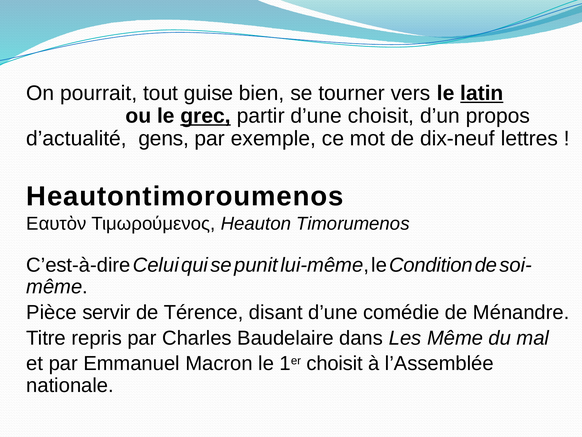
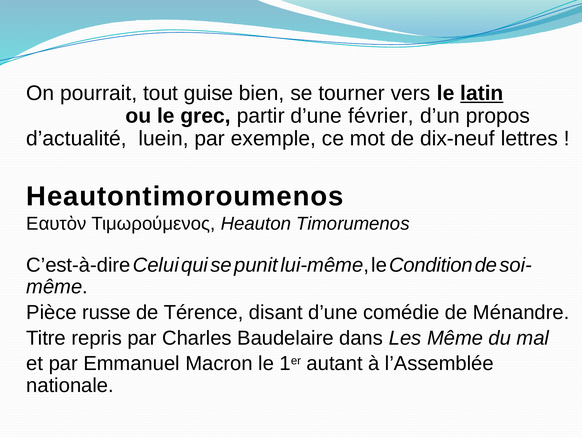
grec underline: present -> none
d’une choisit: choisit -> février
gens: gens -> luein
servir: servir -> russe
1er choisit: choisit -> autant
